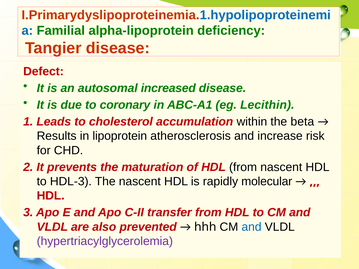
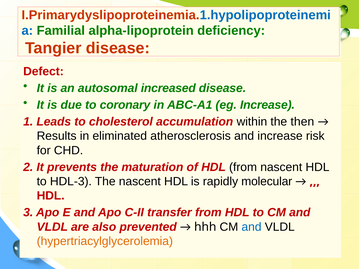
eg Lecithin: Lecithin -> Increase
beta: beta -> then
lipoprotein: lipoprotein -> eliminated
hypertriacylglycerolemia colour: purple -> orange
